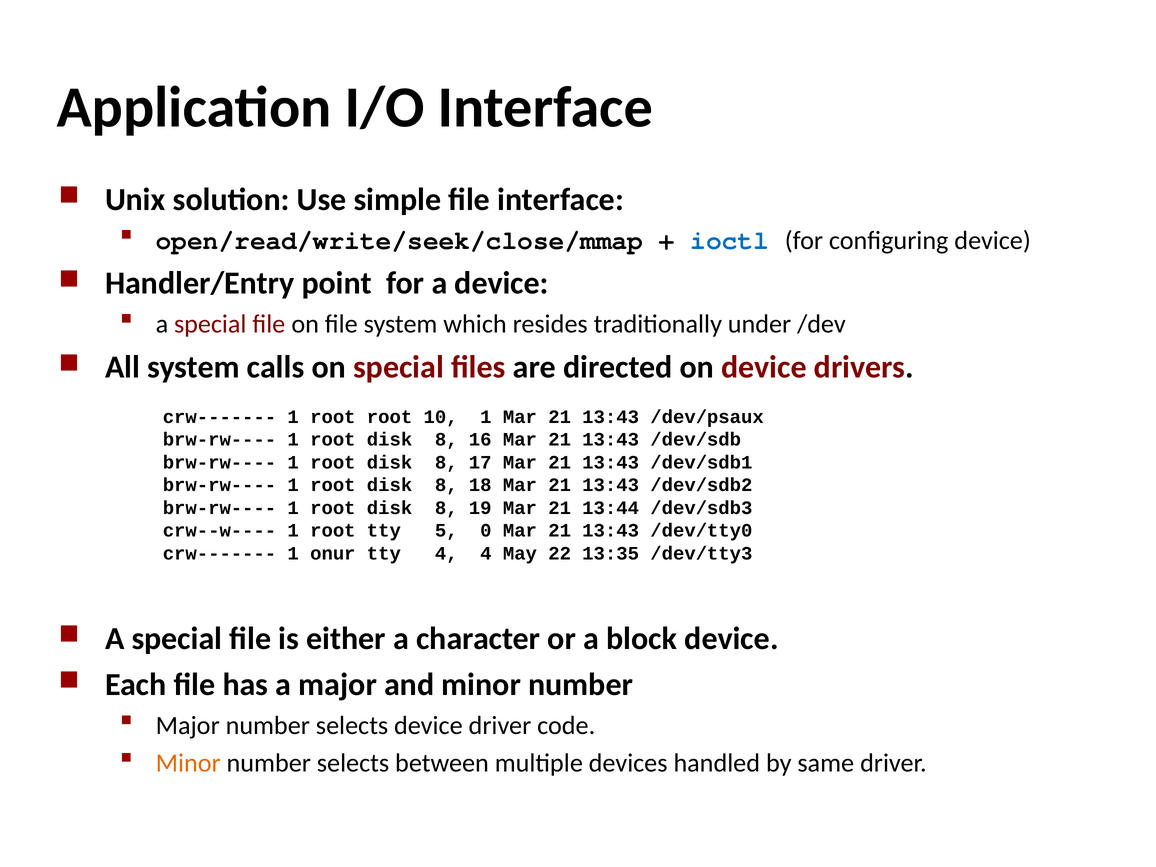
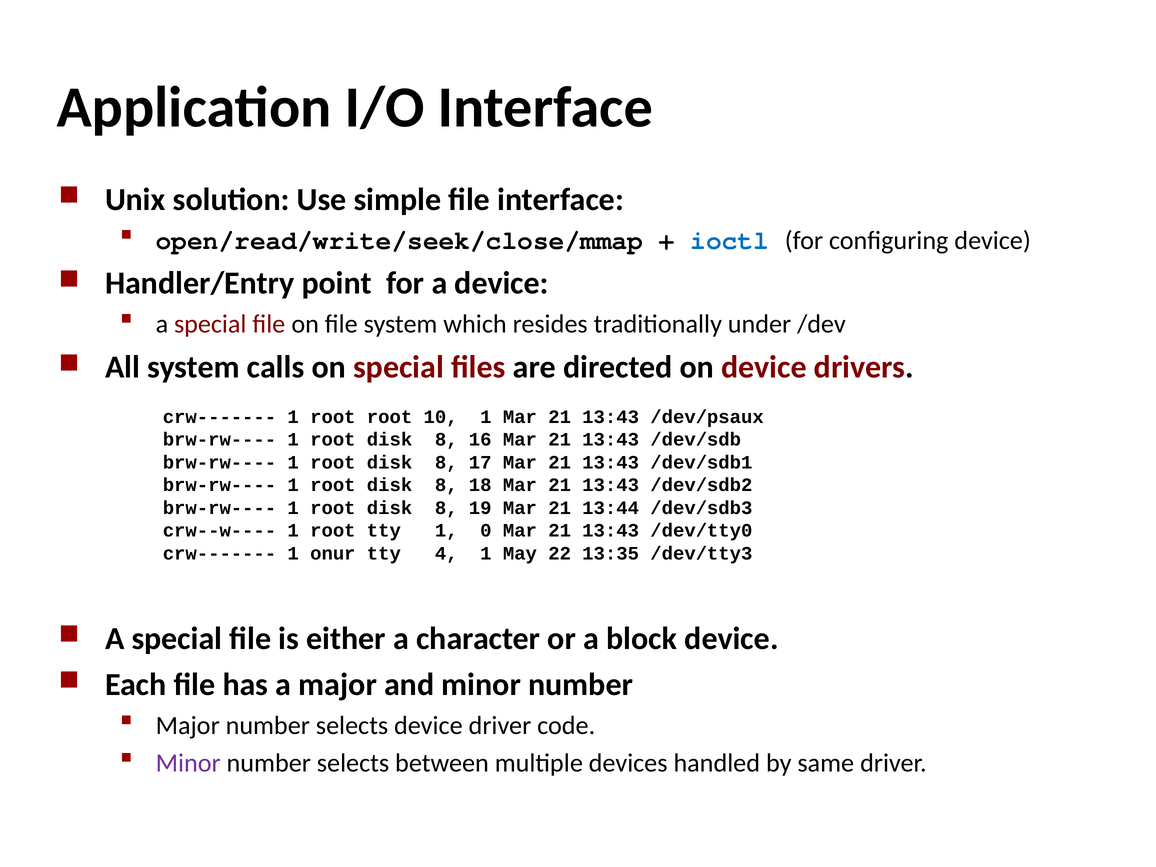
tty 5: 5 -> 1
4 4: 4 -> 1
Minor at (188, 763) colour: orange -> purple
